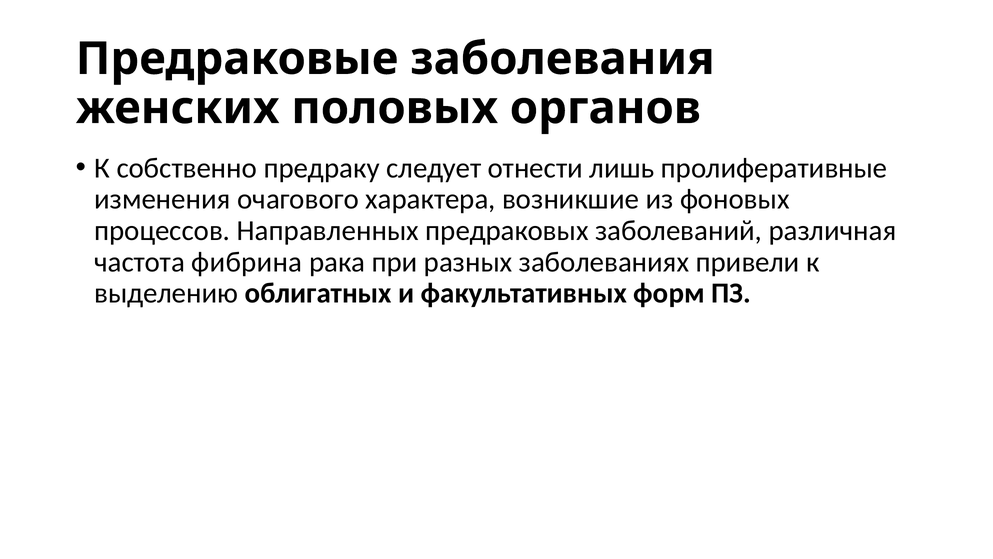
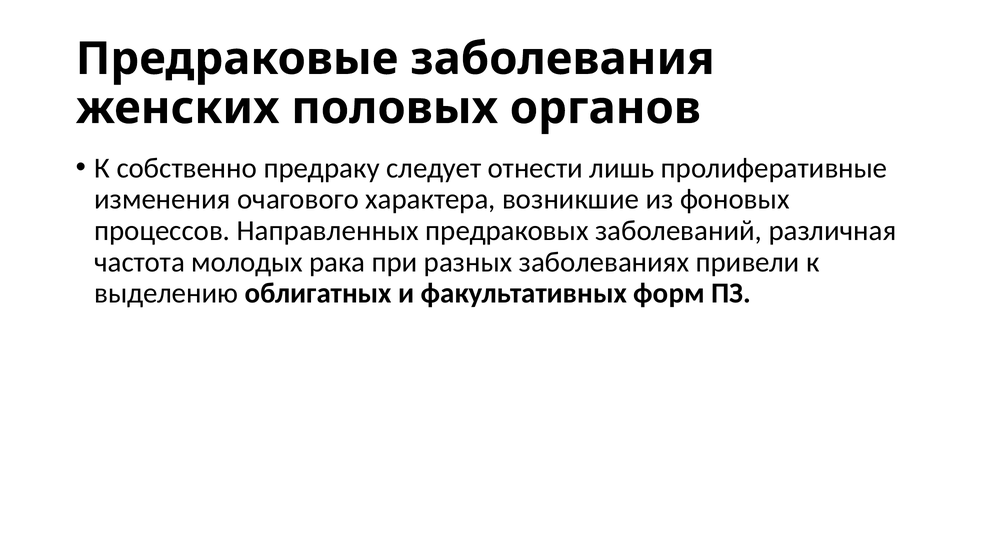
фибрина: фибрина -> молодых
